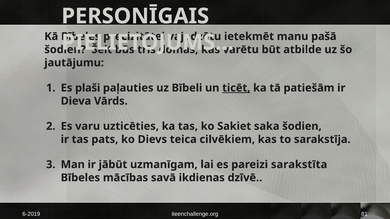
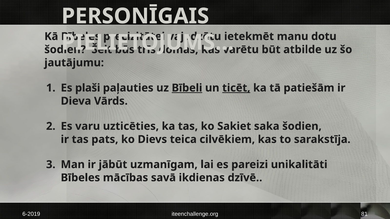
pašā: pašā -> dotu
Bībeli underline: none -> present
sarakstīta: sarakstīta -> unikalitāti
